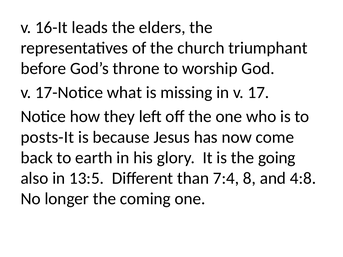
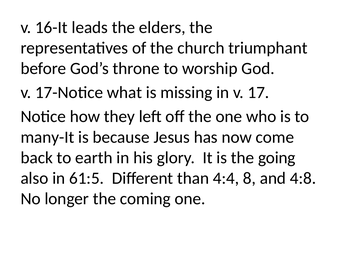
posts-It: posts-It -> many-It
13:5: 13:5 -> 61:5
7:4: 7:4 -> 4:4
